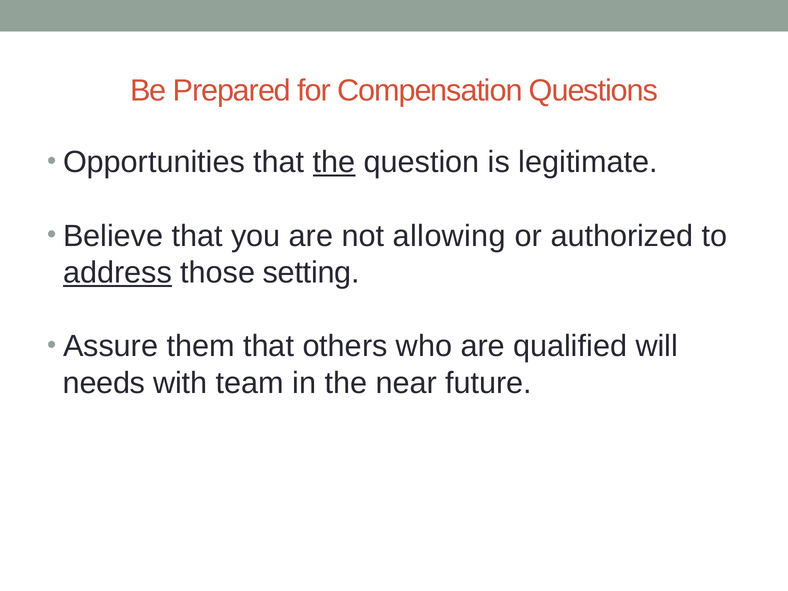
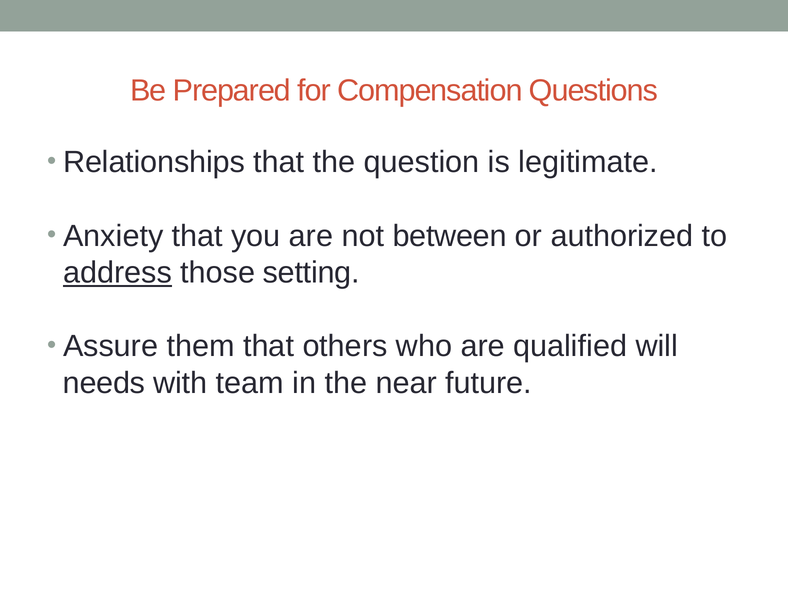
Opportunities: Opportunities -> Relationships
the at (334, 162) underline: present -> none
Believe: Believe -> Anxiety
allowing: allowing -> between
